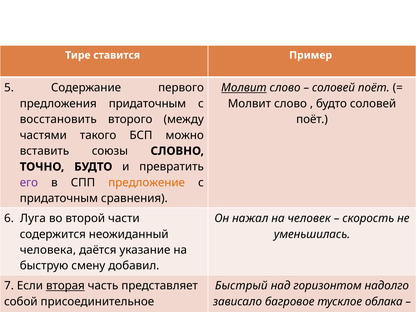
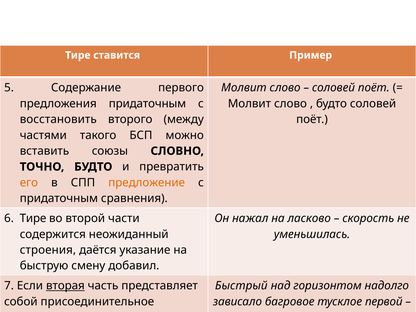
Молвит at (244, 88) underline: present -> none
его colour: purple -> orange
6 Луга: Луга -> Тире
человек: человек -> ласково
человека: человека -> строения
облака: облака -> первой
